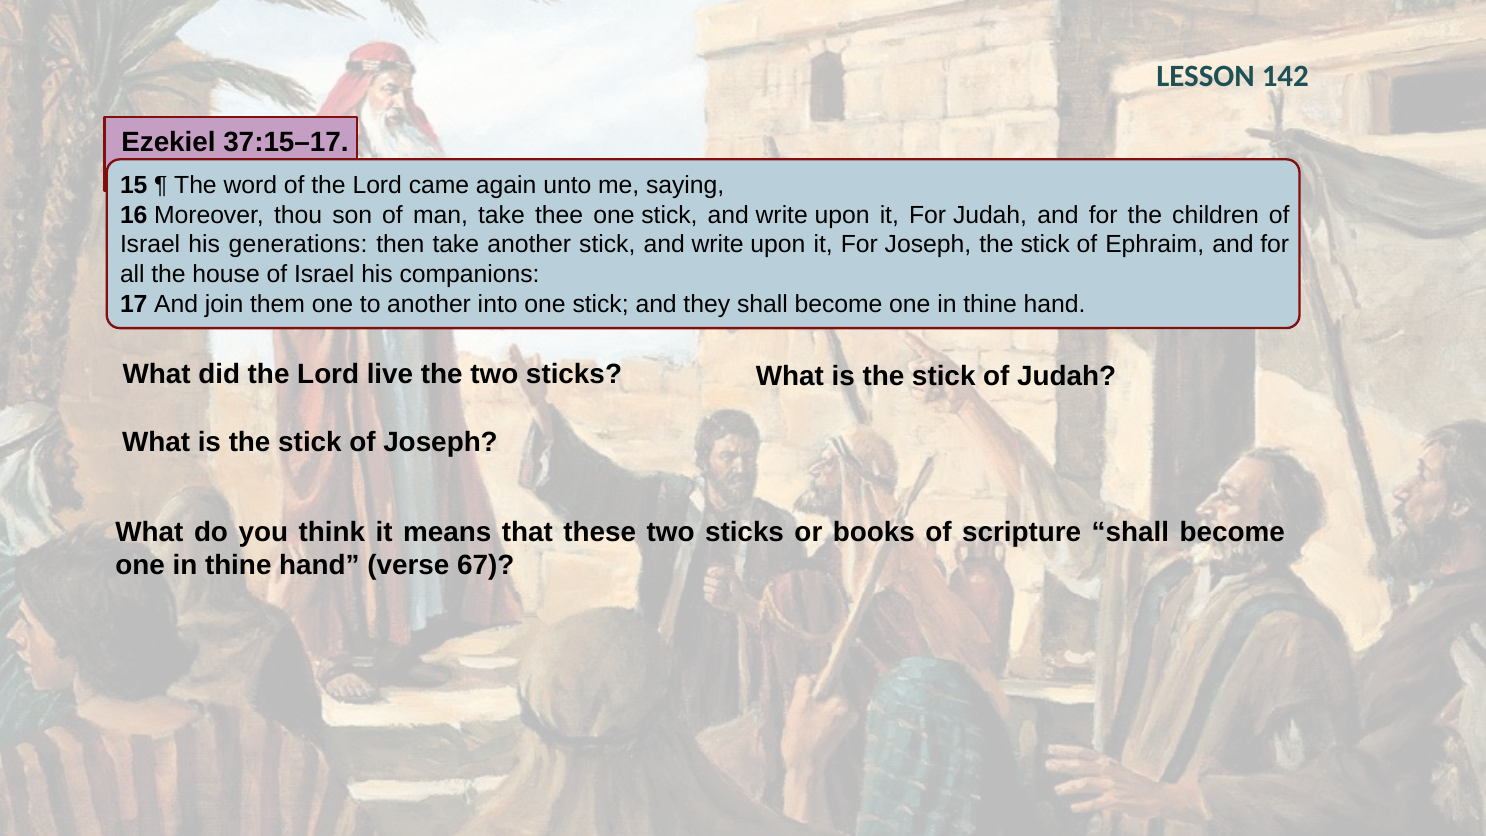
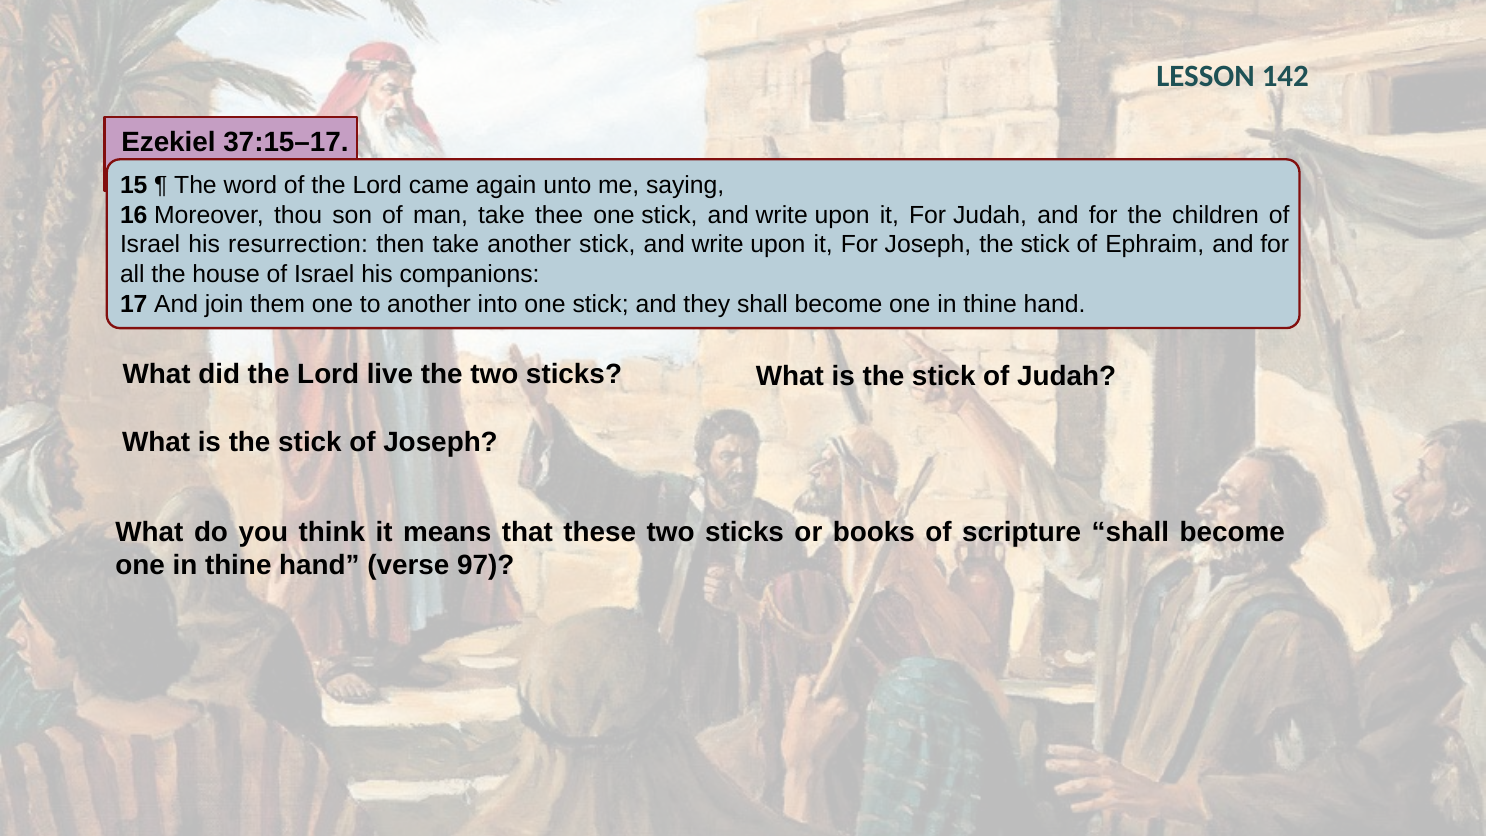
generations: generations -> resurrection
67: 67 -> 97
